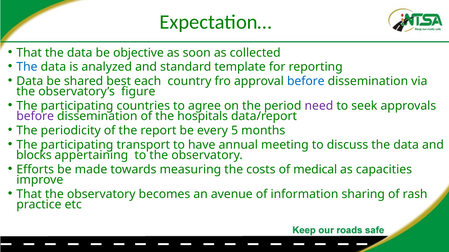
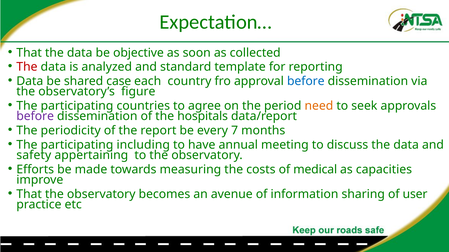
The at (27, 67) colour: blue -> red
best: best -> case
need colour: purple -> orange
5: 5 -> 7
transport: transport -> including
blocks: blocks -> safety
rash: rash -> user
